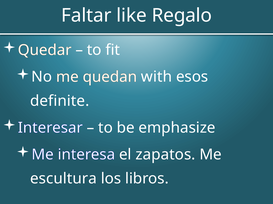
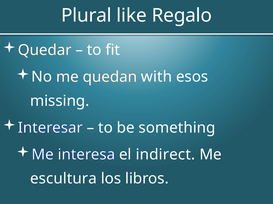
Faltar: Faltar -> Plural
definite: definite -> missing
emphasize: emphasize -> something
zapatos: zapatos -> indirect
